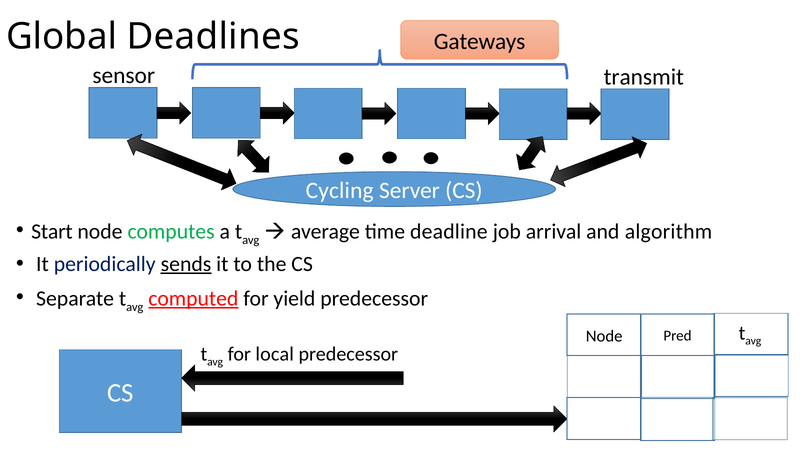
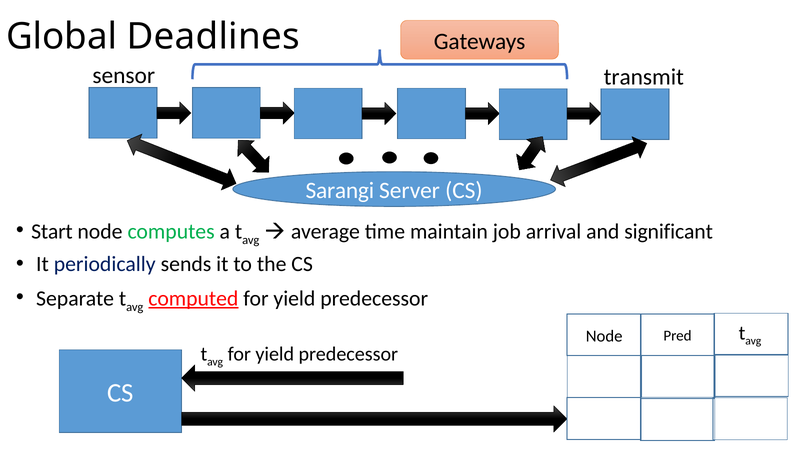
Cycling: Cycling -> Sarangi
deadline: deadline -> maintain
algorithm: algorithm -> significant
sends underline: present -> none
local at (275, 354): local -> yield
